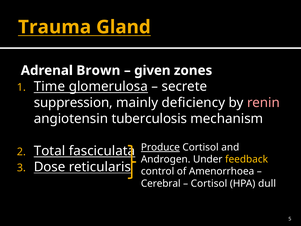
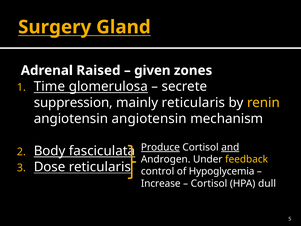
Trauma: Trauma -> Surgery
Brown: Brown -> Raised
mainly deficiency: deficiency -> reticularis
renin colour: pink -> yellow
angiotensin tuberculosis: tuberculosis -> angiotensin
and underline: none -> present
Total: Total -> Body
Amenorrhoea: Amenorrhoea -> Hypoglycemia
Cerebral: Cerebral -> Increase
